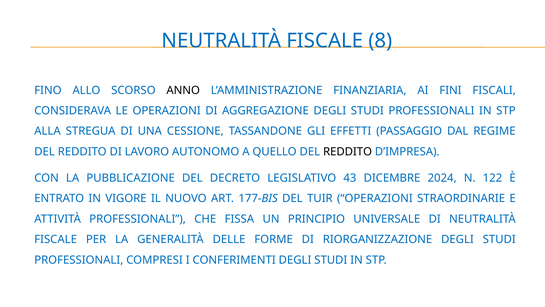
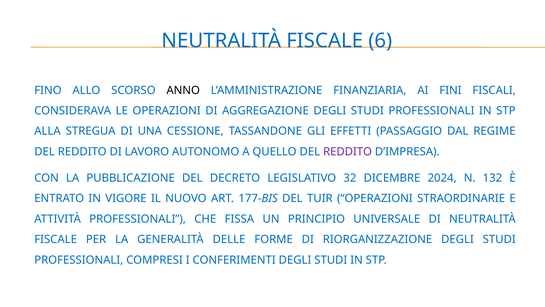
8: 8 -> 6
REDDITO at (348, 152) colour: black -> purple
43: 43 -> 32
122: 122 -> 132
